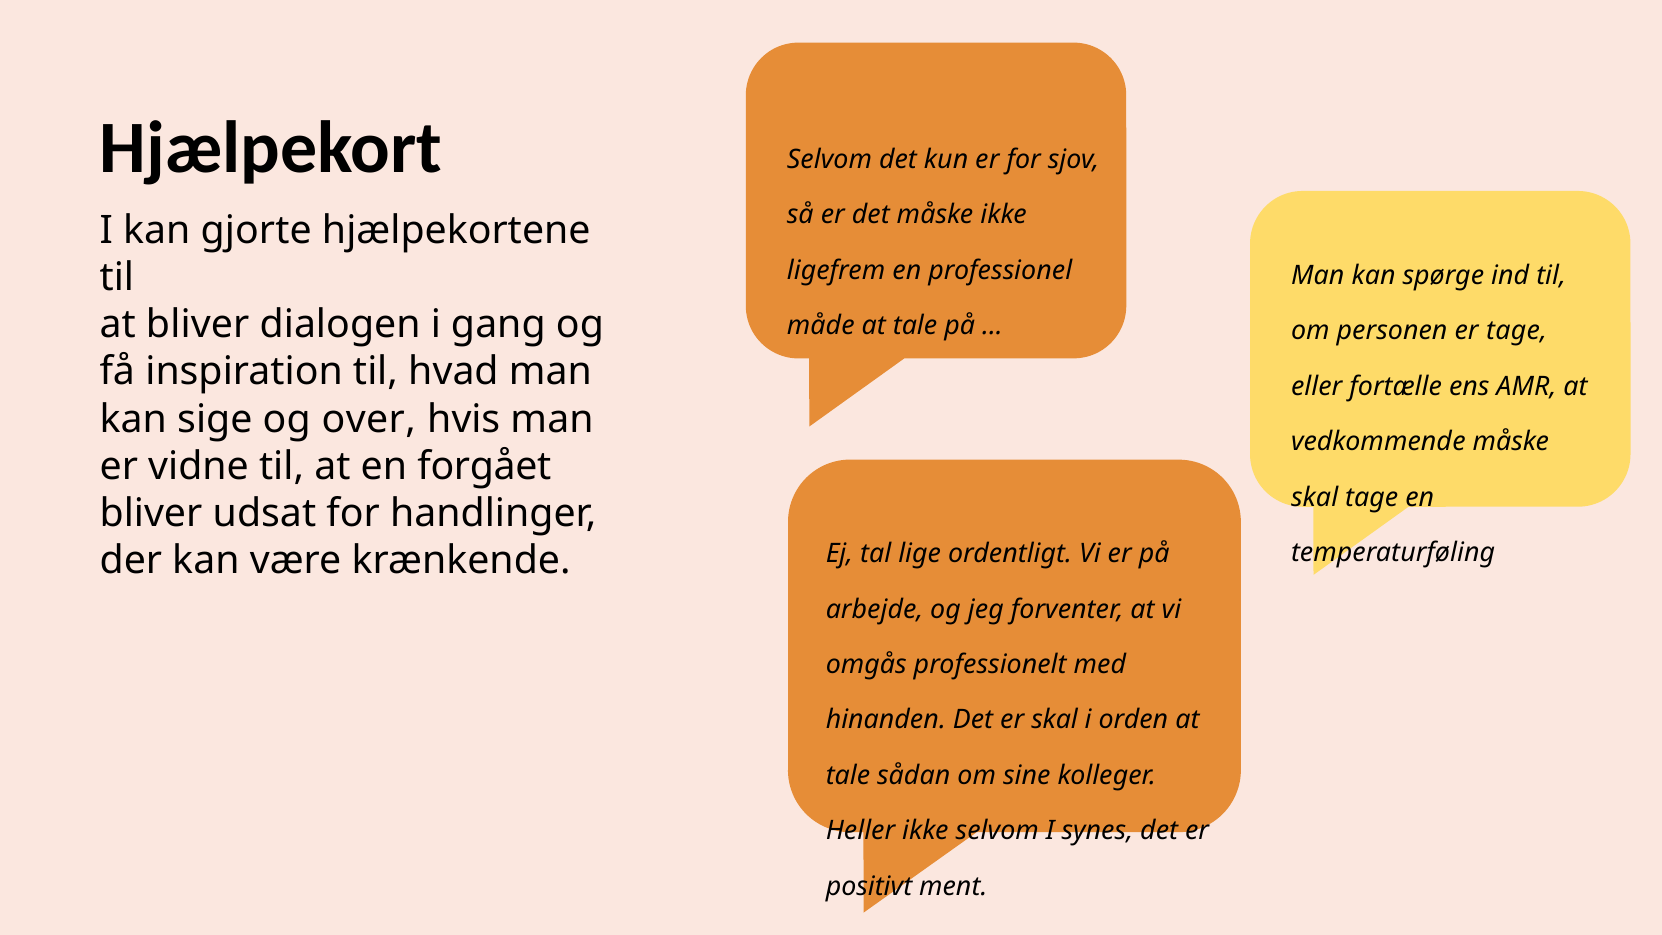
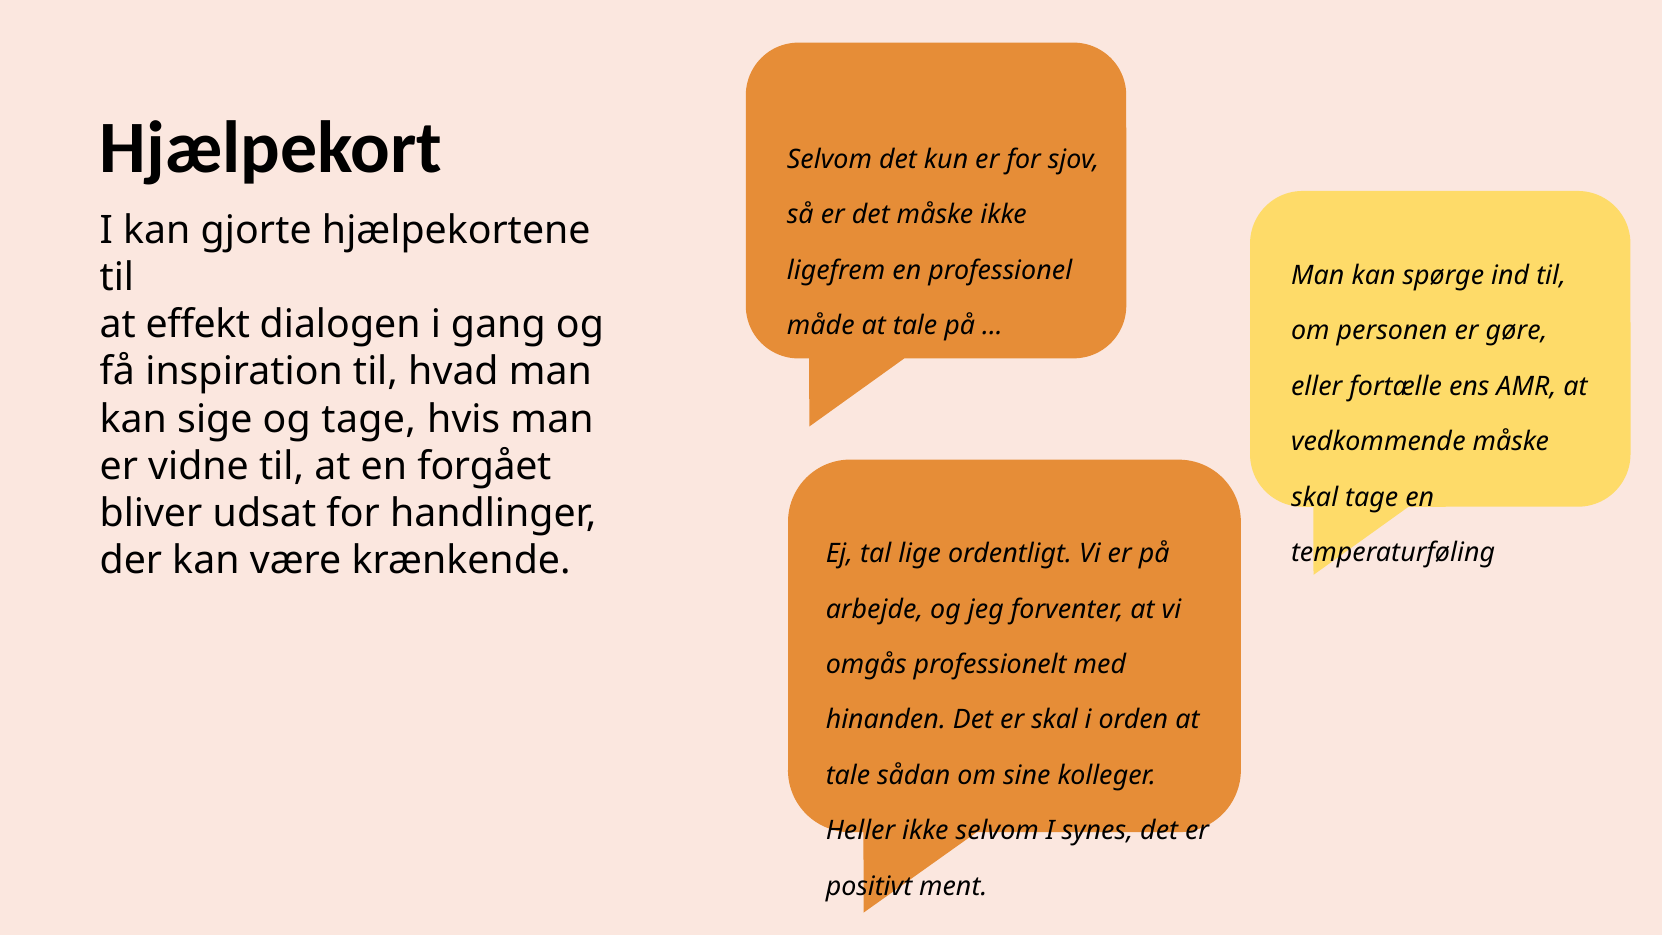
at bliver: bliver -> effekt
er tage: tage -> gøre
og over: over -> tage
